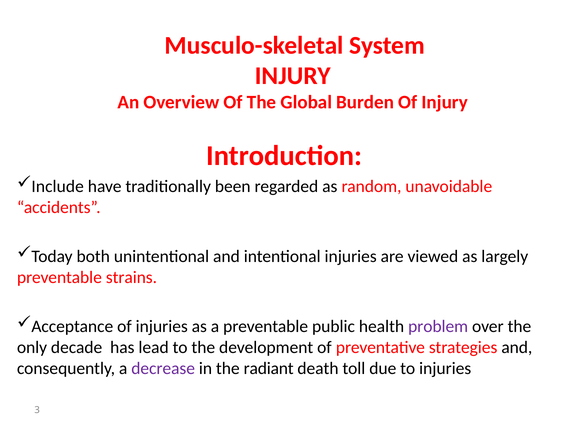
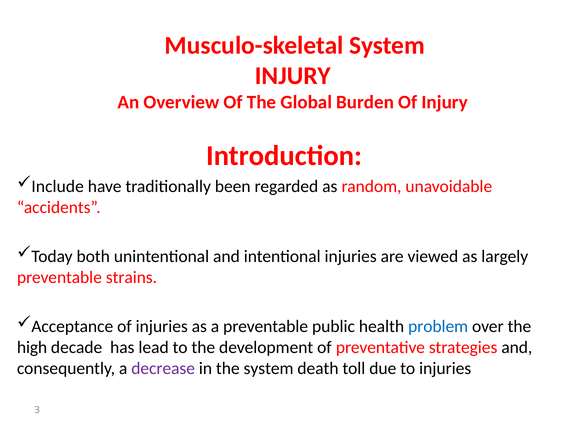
problem colour: purple -> blue
only: only -> high
the radiant: radiant -> system
